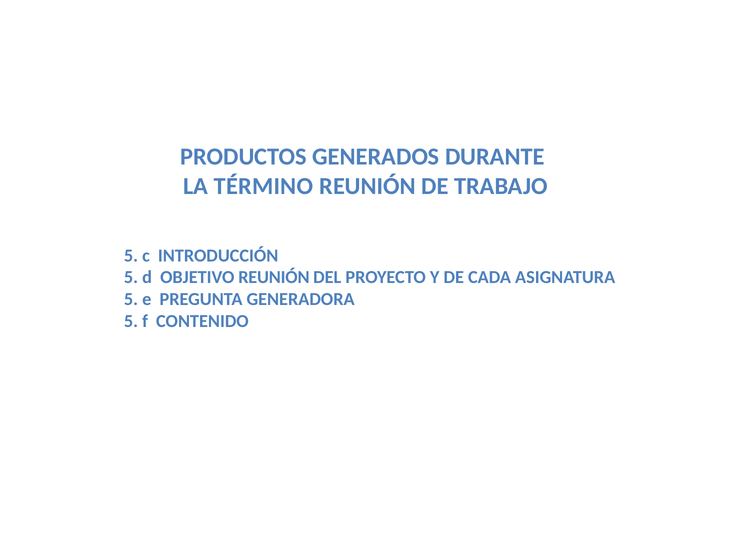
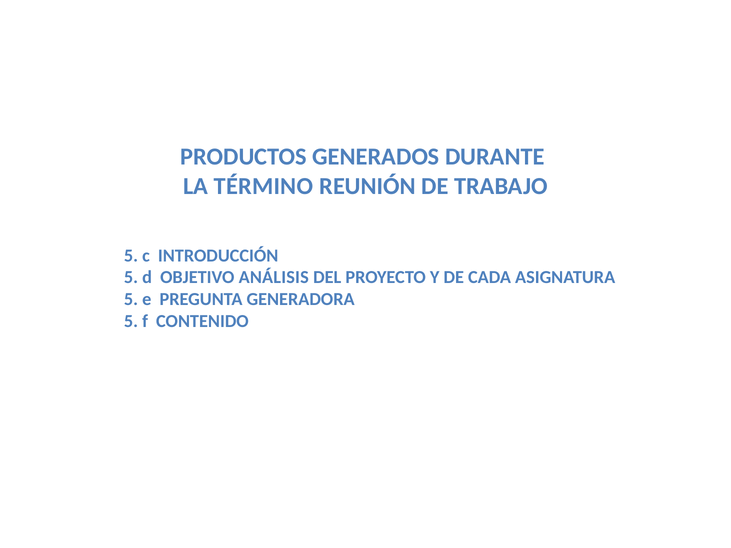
OBJETIVO REUNIÓN: REUNIÓN -> ANÁLISIS
